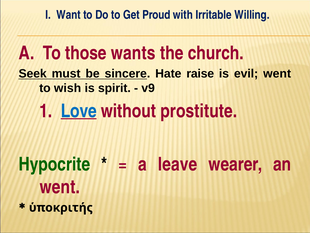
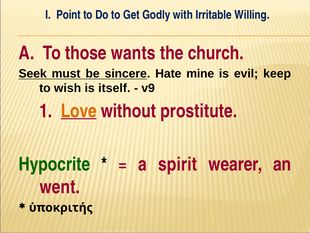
Want: Want -> Point
Proud: Proud -> Godly
raise: raise -> mine
evil went: went -> keep
spirit: spirit -> itself
Love colour: blue -> orange
leave: leave -> spirit
